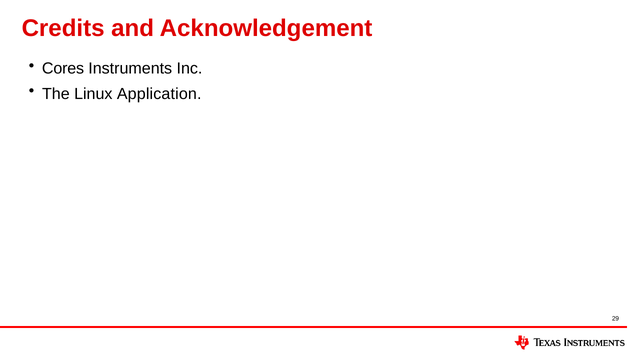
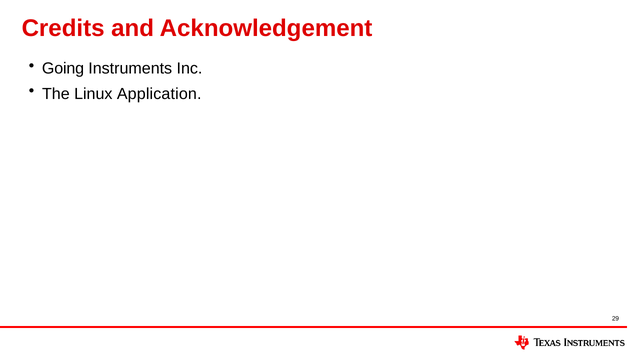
Cores: Cores -> Going
